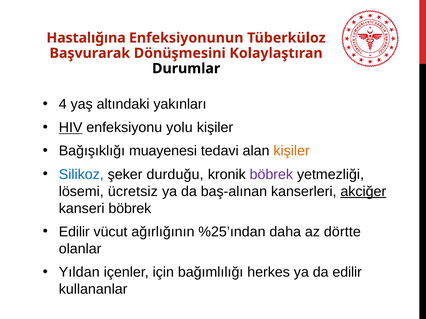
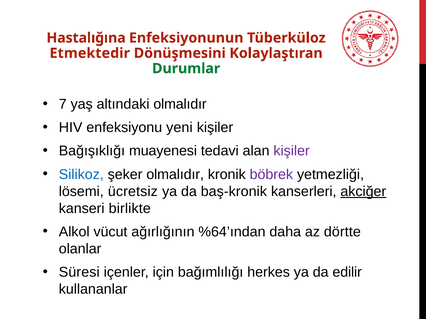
Başvurarak: Başvurarak -> Etmektedir
Durumlar colour: black -> green
4: 4 -> 7
altındaki yakınları: yakınları -> olmalıdır
HIV underline: present -> none
yolu: yolu -> yeni
kişiler at (292, 151) colour: orange -> purple
şeker durduğu: durduğu -> olmalıdır
baş-alınan: baş-alınan -> baş-kronik
kanseri böbrek: böbrek -> birlikte
Edilir at (74, 232): Edilir -> Alkol
%25’ından: %25’ından -> %64’ından
Yıldan: Yıldan -> Süresi
